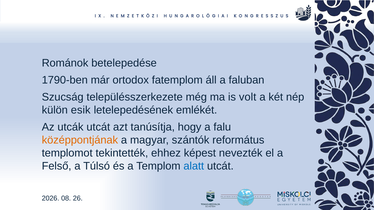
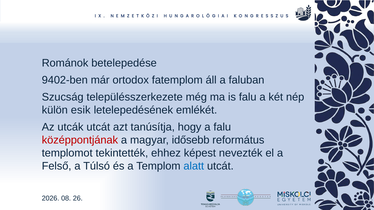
1790-ben: 1790-ben -> 9402-ben
is volt: volt -> falu
középpontjának colour: orange -> red
szántók: szántók -> idősebb
